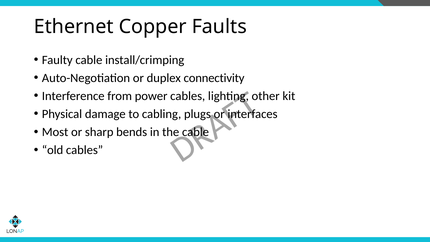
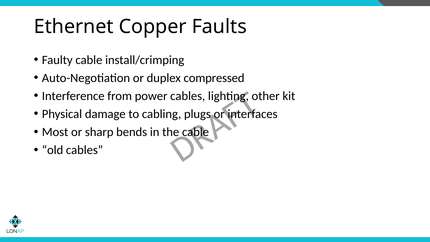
connectivity: connectivity -> compressed
